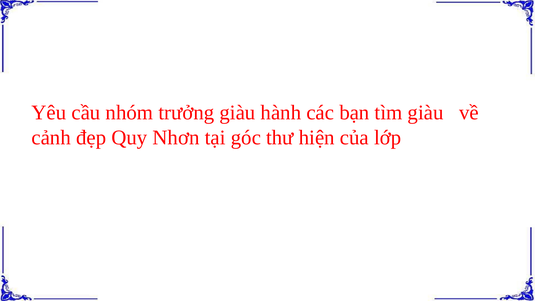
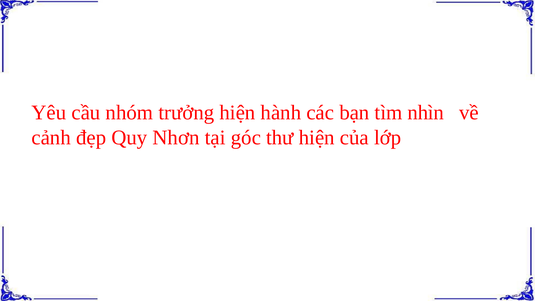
trưởng giàu: giàu -> hiện
tìm giàu: giàu -> nhìn
